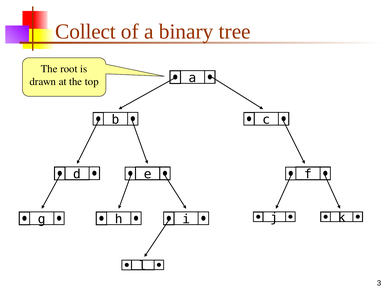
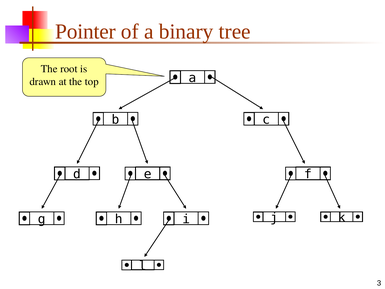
Collect: Collect -> Pointer
